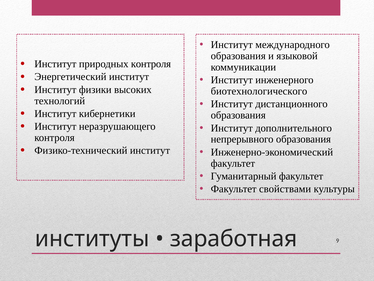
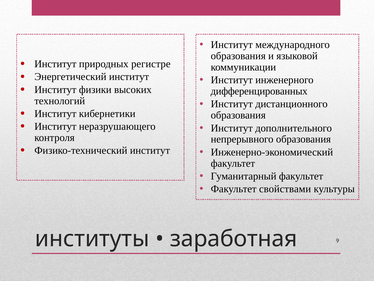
природных контроля: контроля -> регистре
биотехнологического: биотехнологического -> дифференцированных
